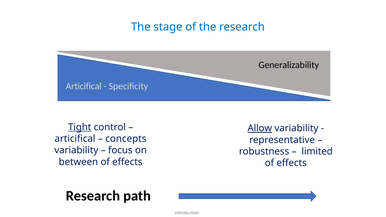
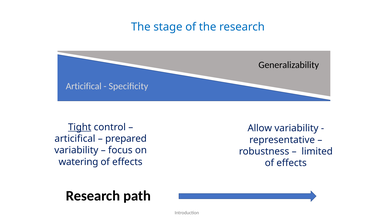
Allow underline: present -> none
concepts: concepts -> prepared
between: between -> watering
